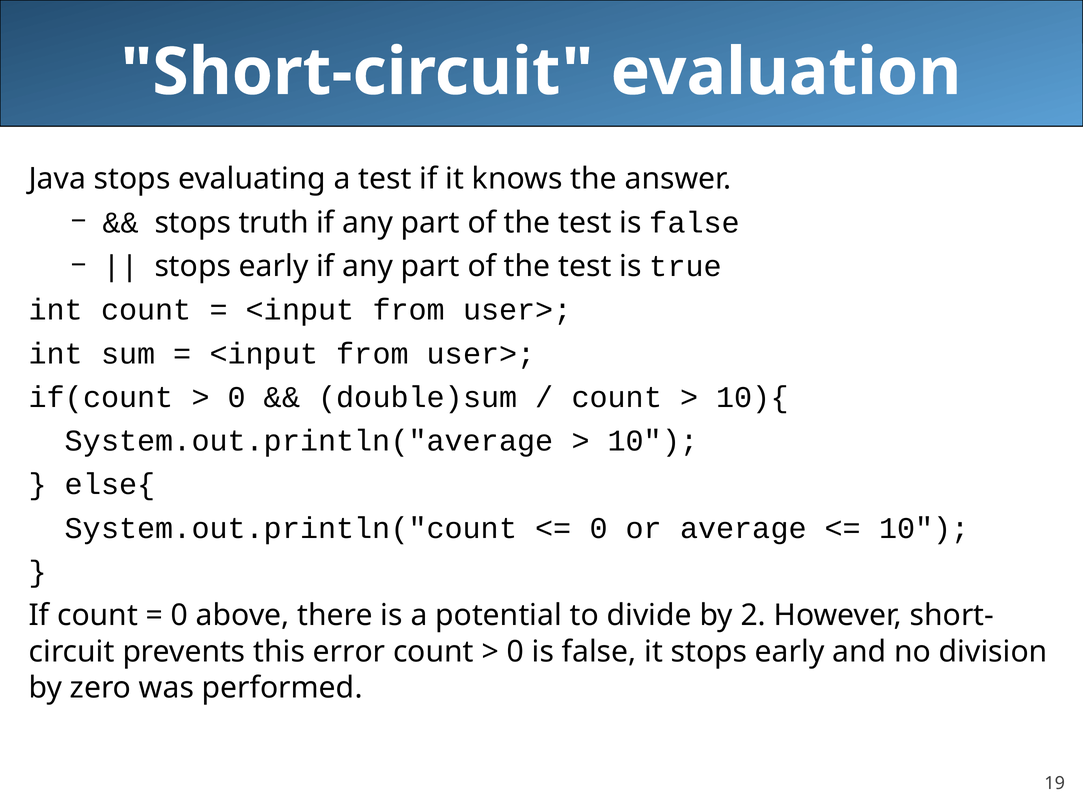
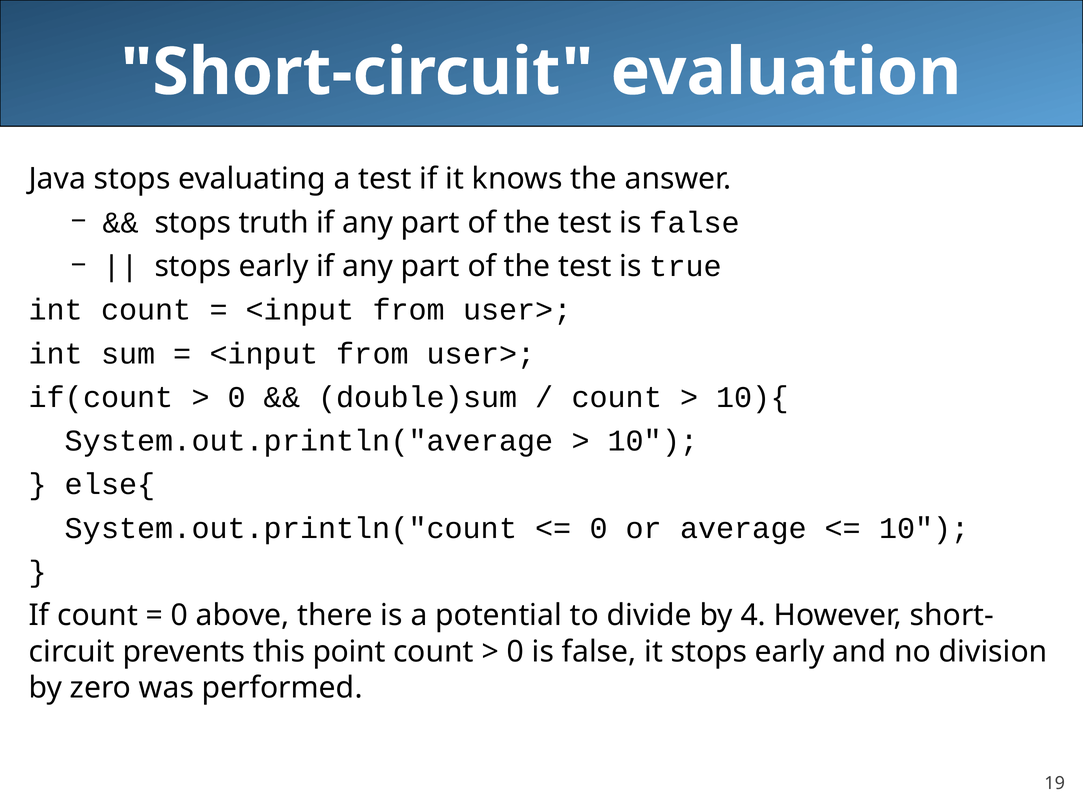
2: 2 -> 4
error: error -> point
